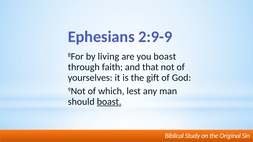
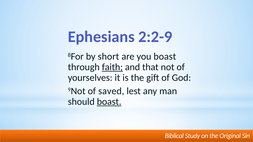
2:9-9: 2:9-9 -> 2:2-9
living: living -> short
faith underline: none -> present
which: which -> saved
